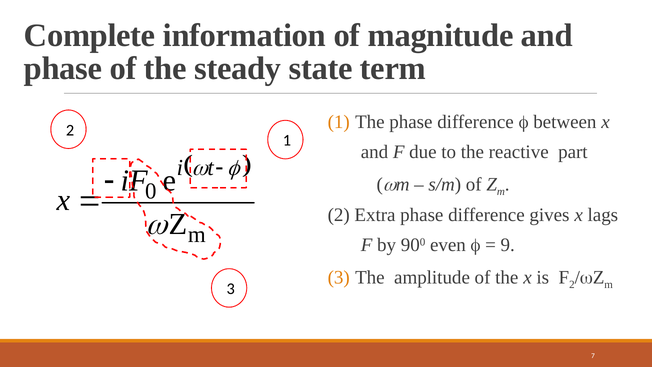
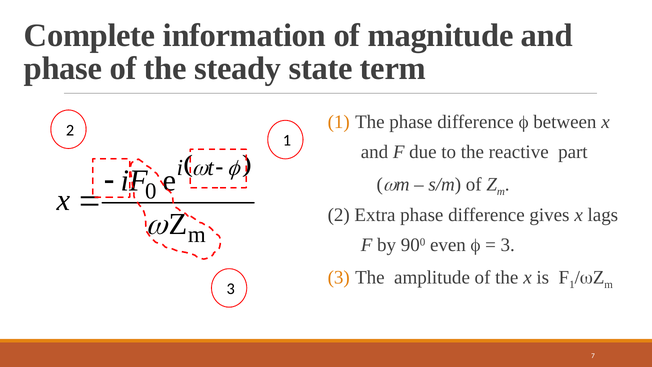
9 at (508, 245): 9 -> 3
F 2: 2 -> 1
